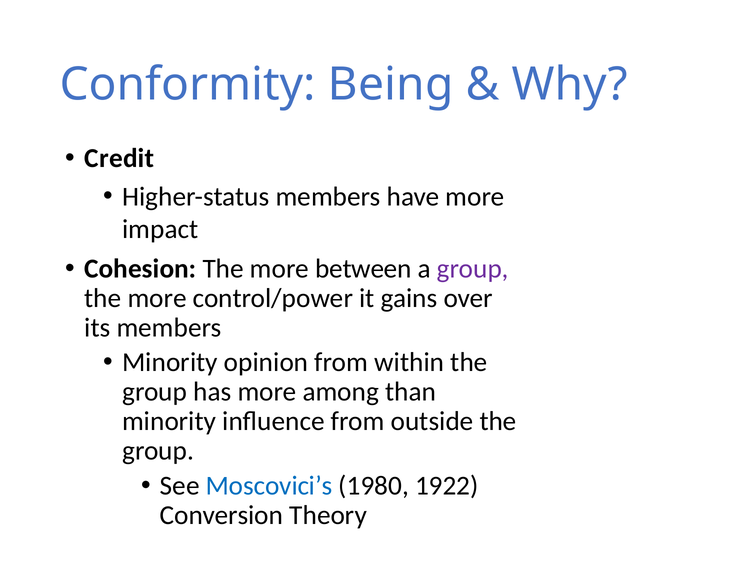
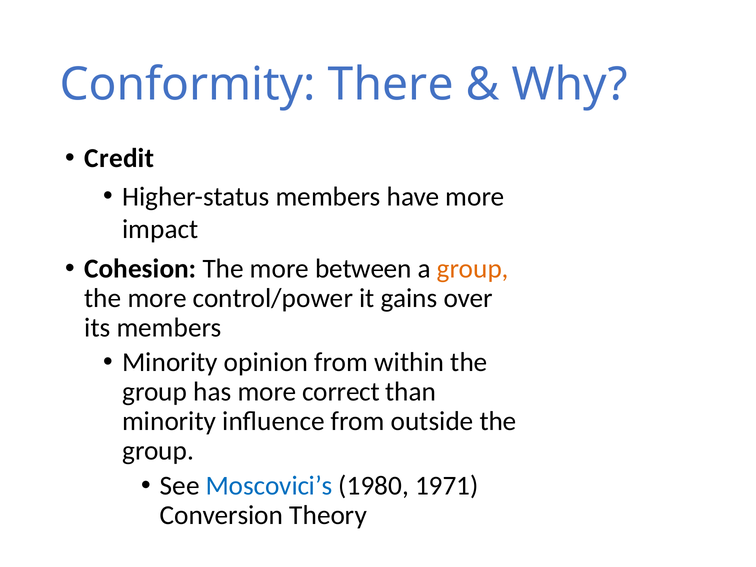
Being: Being -> There
group at (473, 269) colour: purple -> orange
among: among -> correct
1922: 1922 -> 1971
